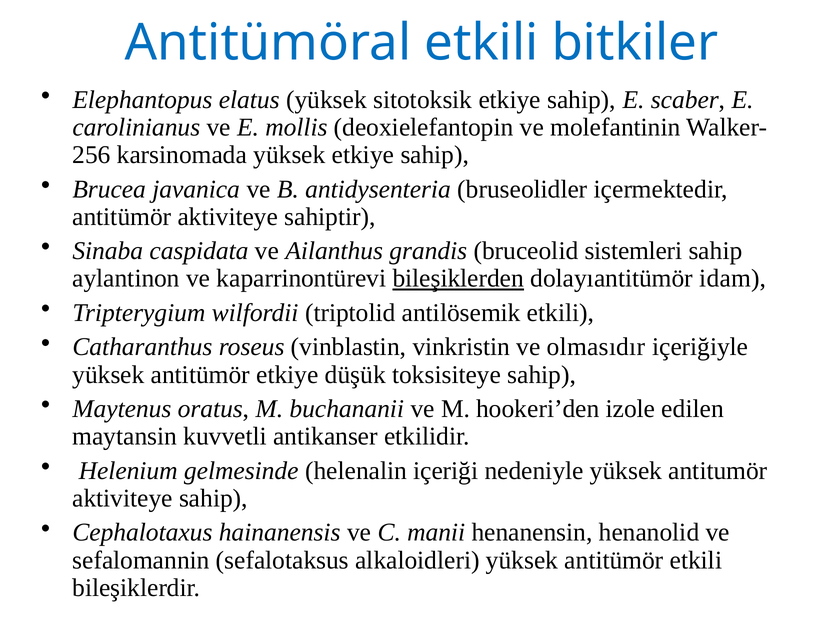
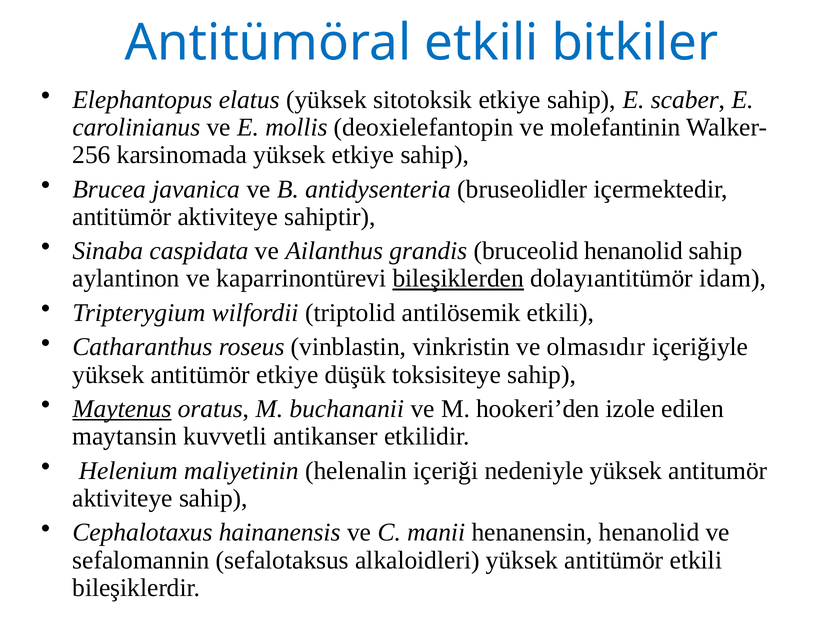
bruceolid sistemleri: sistemleri -> henanolid
Maytenus underline: none -> present
gelmesinde: gelmesinde -> maliyetinin
